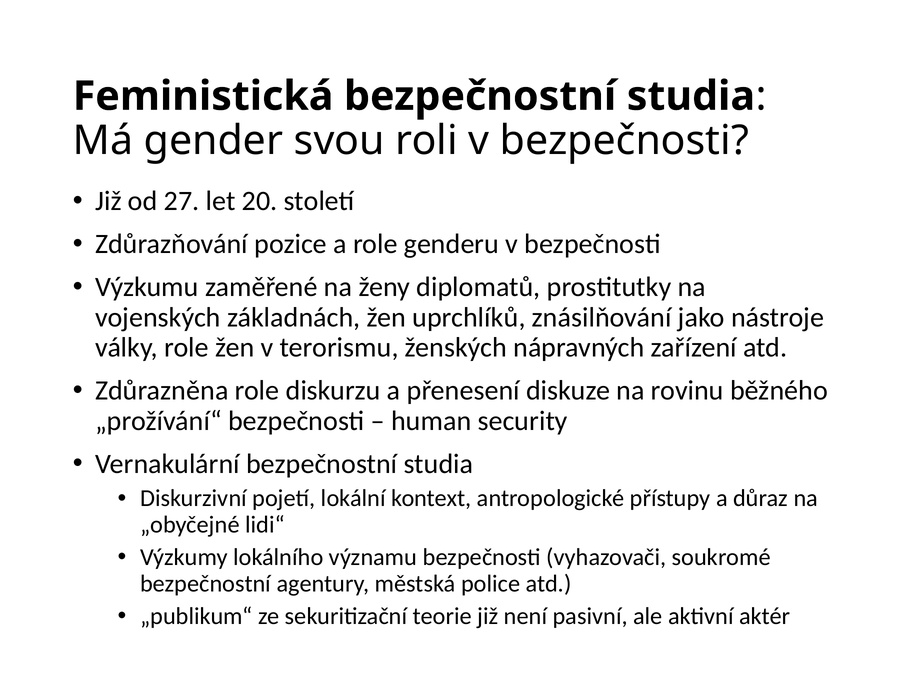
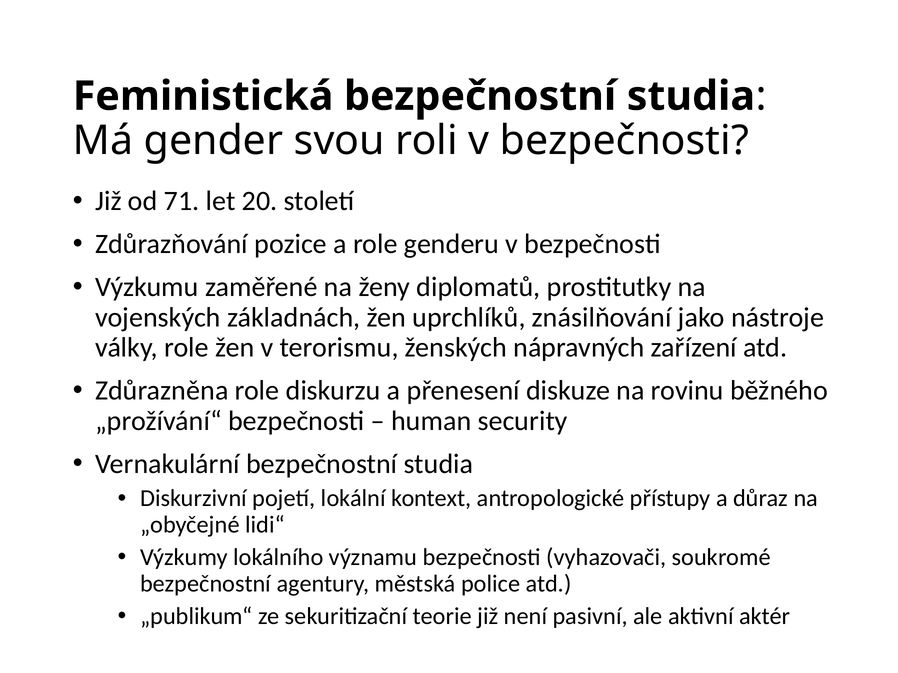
27: 27 -> 71
